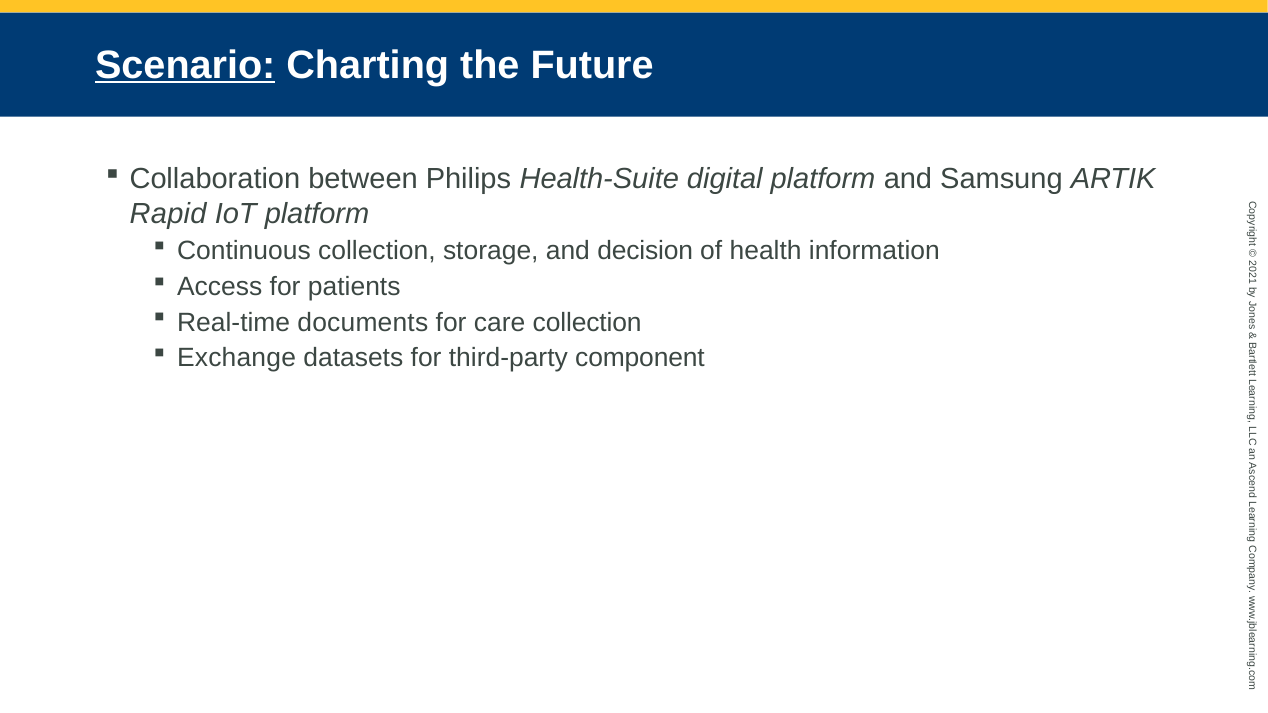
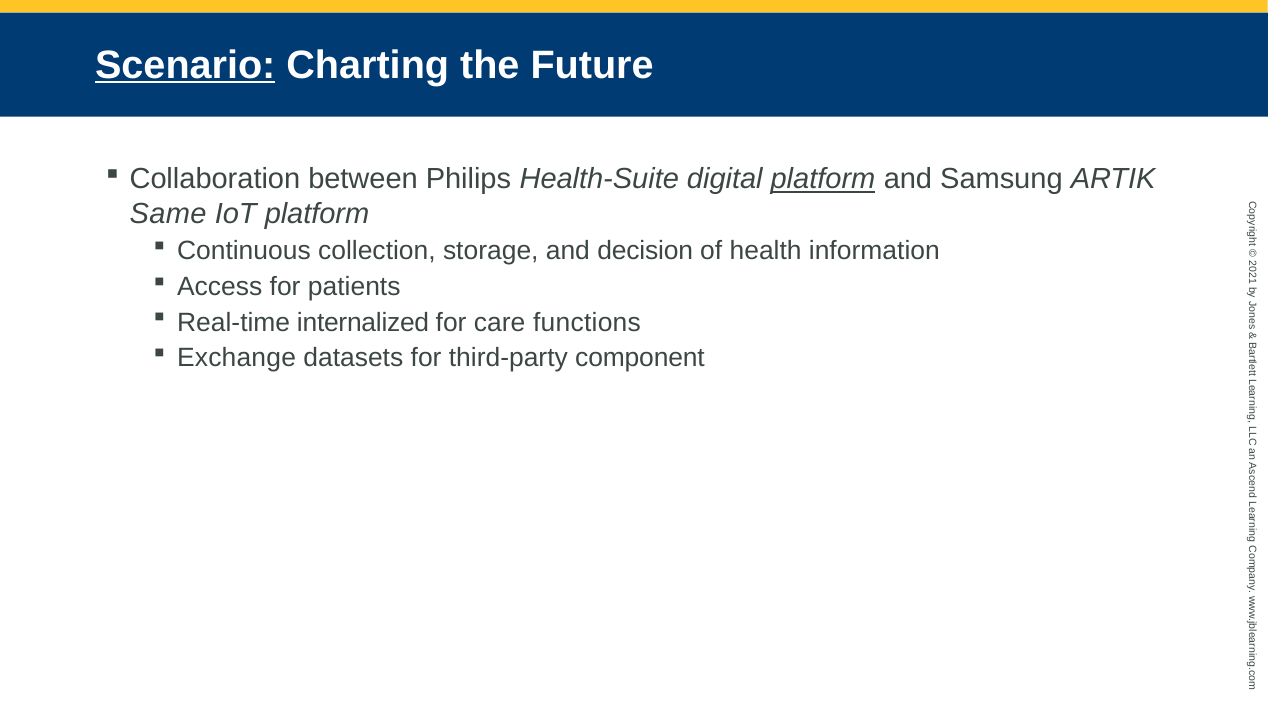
platform at (823, 179) underline: none -> present
Rapid: Rapid -> Same
documents: documents -> internalized
care collection: collection -> functions
